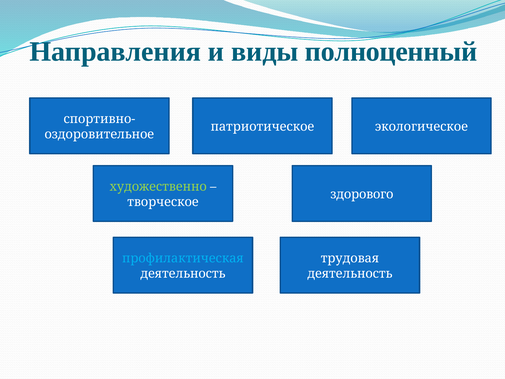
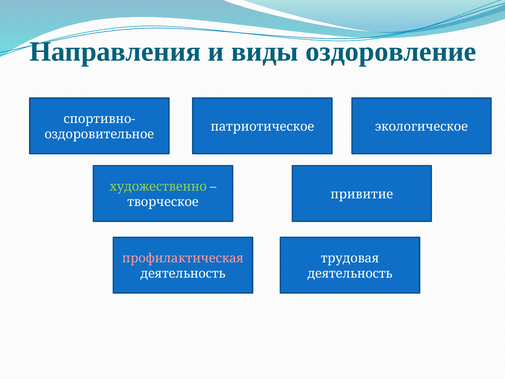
полноценный: полноценный -> оздоровление
здорового: здорового -> привитие
профилактическая colour: light blue -> pink
